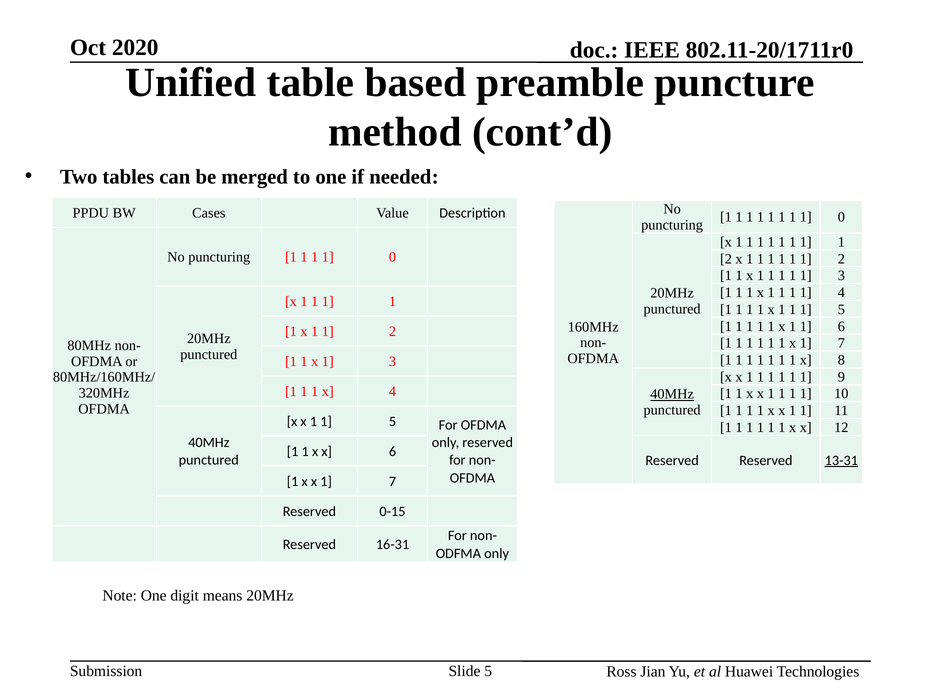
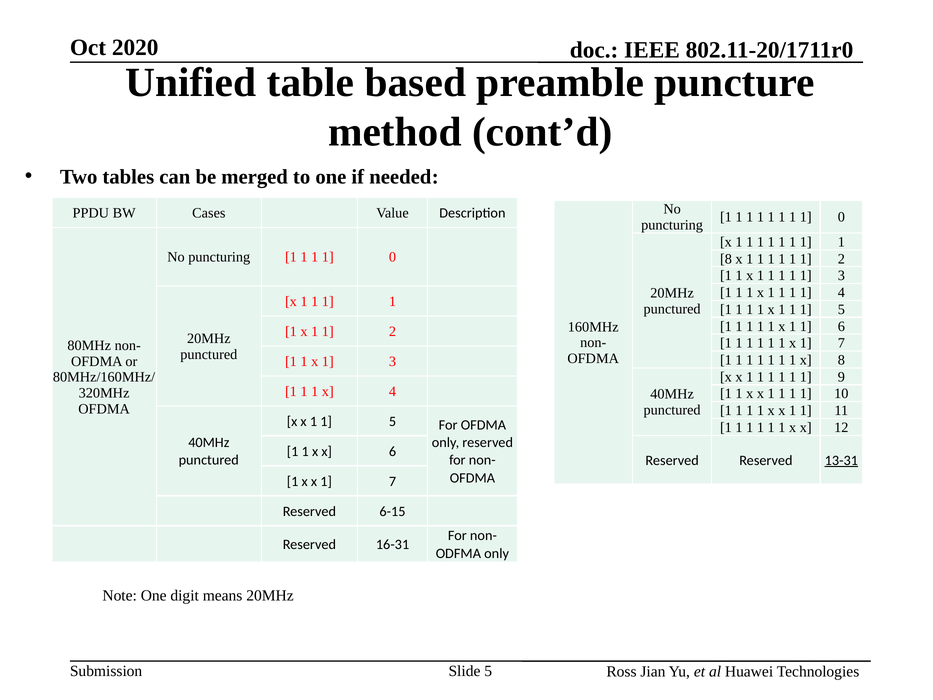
2 at (726, 259): 2 -> 8
40MHz at (672, 394) underline: present -> none
0-15: 0-15 -> 6-15
